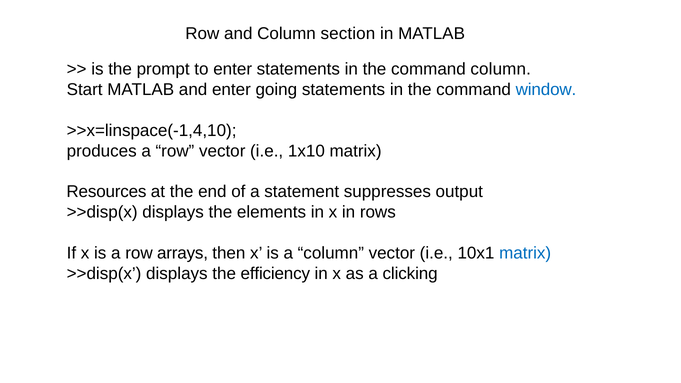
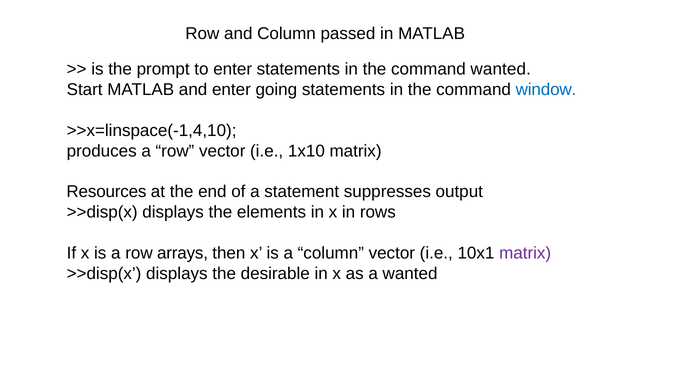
section: section -> passed
command column: column -> wanted
matrix at (525, 253) colour: blue -> purple
efficiency: efficiency -> desirable
a clicking: clicking -> wanted
